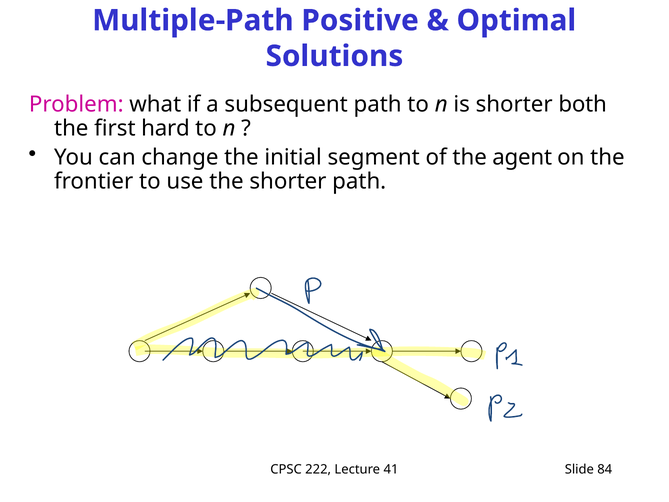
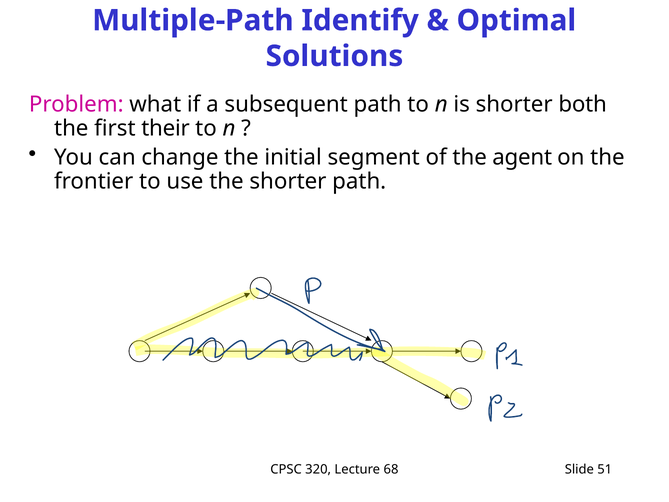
Positive: Positive -> Identify
hard: hard -> their
222: 222 -> 320
41: 41 -> 68
84: 84 -> 51
